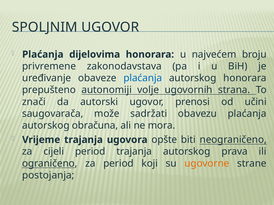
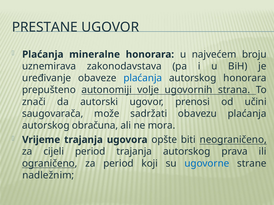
SPOLJNIM: SPOLJNIM -> PRESTANE
dijelovima: dijelovima -> mineralne
privremene: privremene -> uznemirava
ugovorne colour: orange -> blue
postojanja: postojanja -> nadležnim
